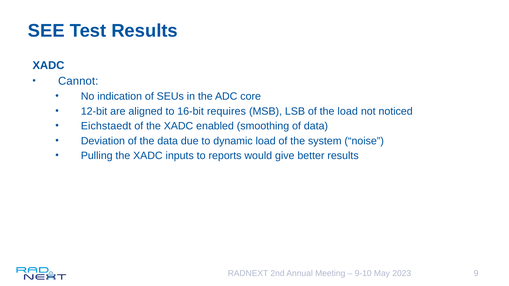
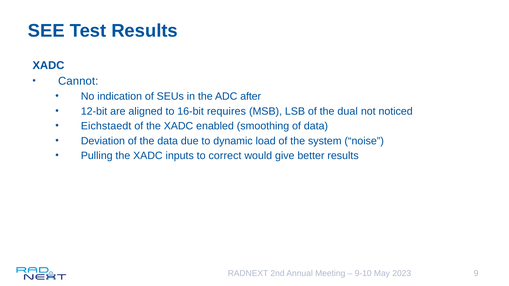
core: core -> after
the load: load -> dual
reports: reports -> correct
